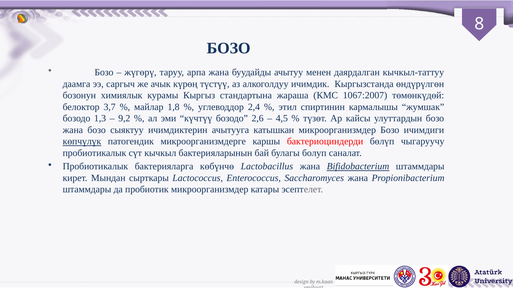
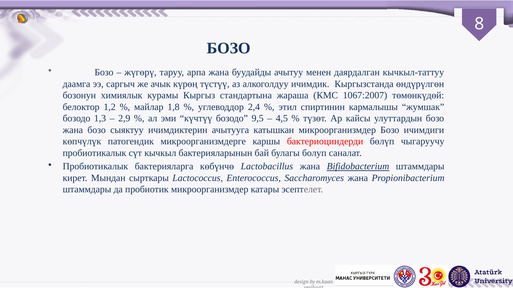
3,7: 3,7 -> 1,2
9,2: 9,2 -> 2,9
2,6: 2,6 -> 9,5
көпчүлүк underline: present -> none
